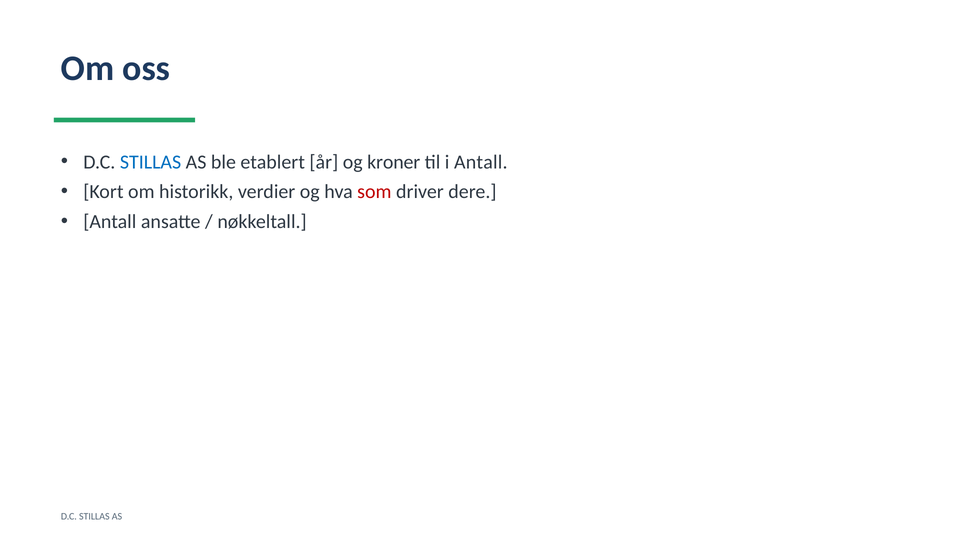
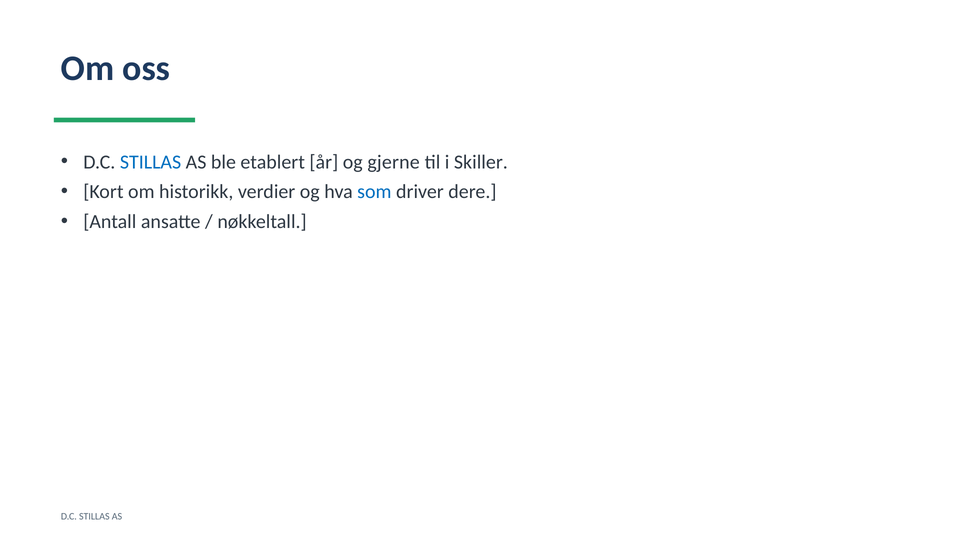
kroner: kroner -> gjerne
i Antall: Antall -> Skiller
som colour: red -> blue
